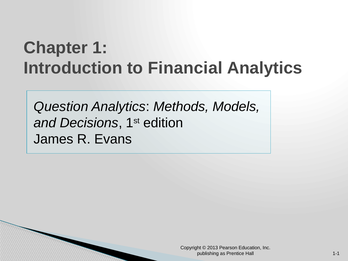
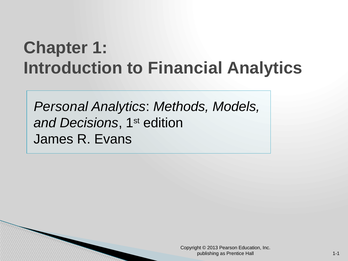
Question: Question -> Personal
